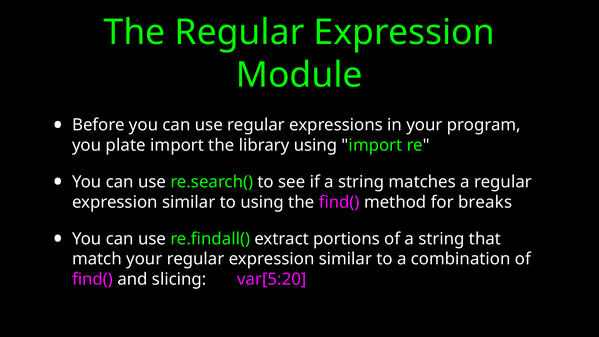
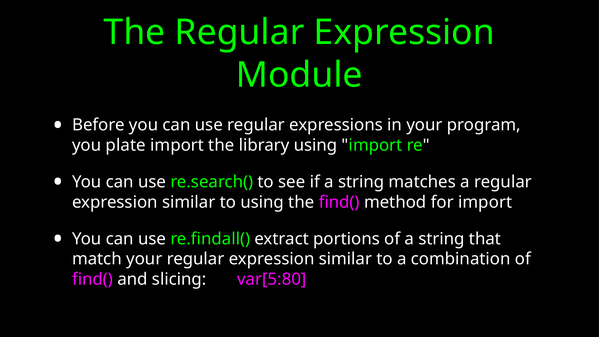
for breaks: breaks -> import
var[5:20: var[5:20 -> var[5:80
